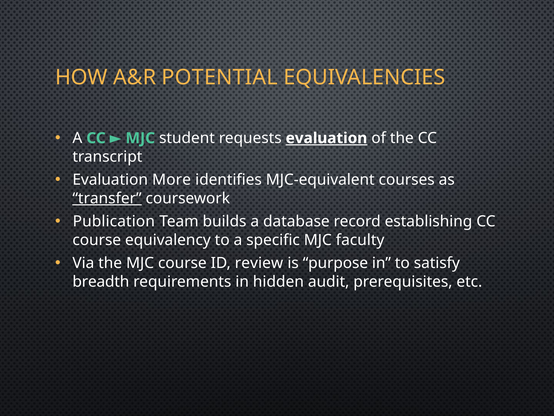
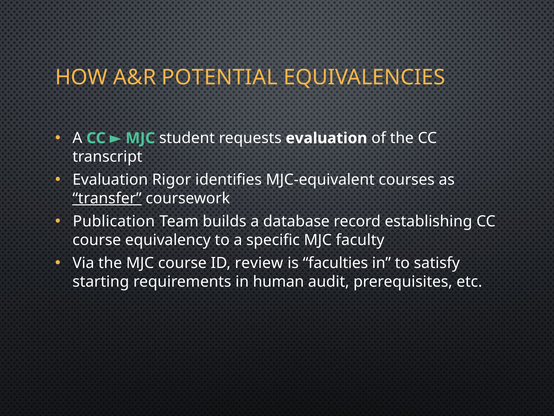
evaluation at (326, 138) underline: present -> none
More: More -> Rigor
purpose: purpose -> faculties
breadth: breadth -> starting
hidden: hidden -> human
